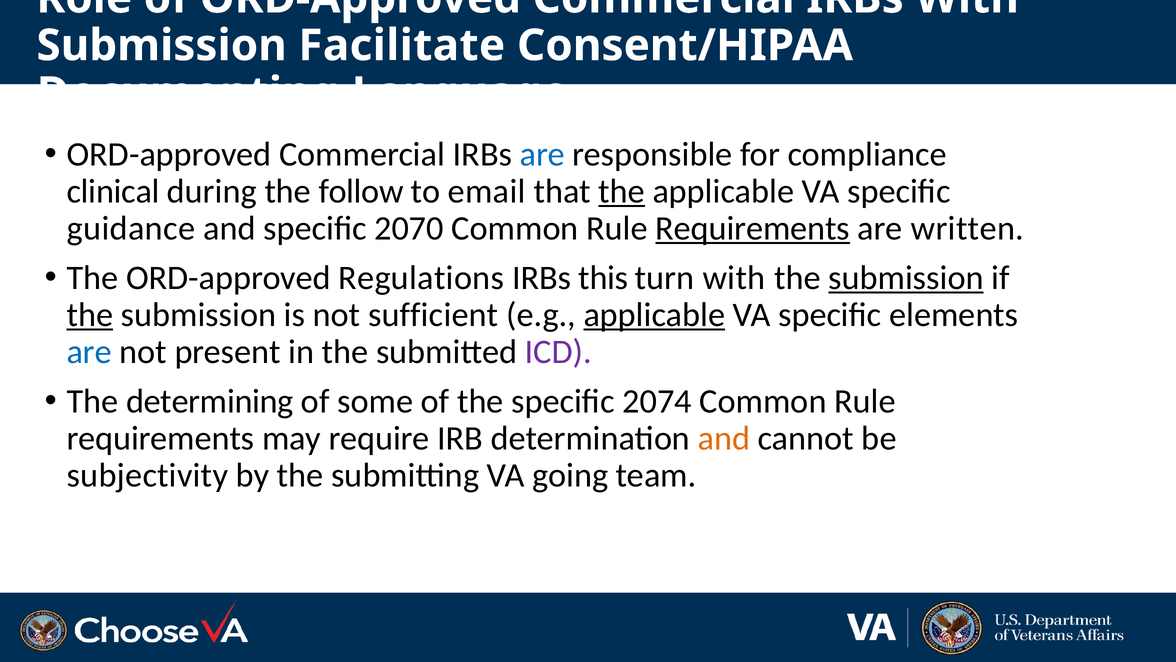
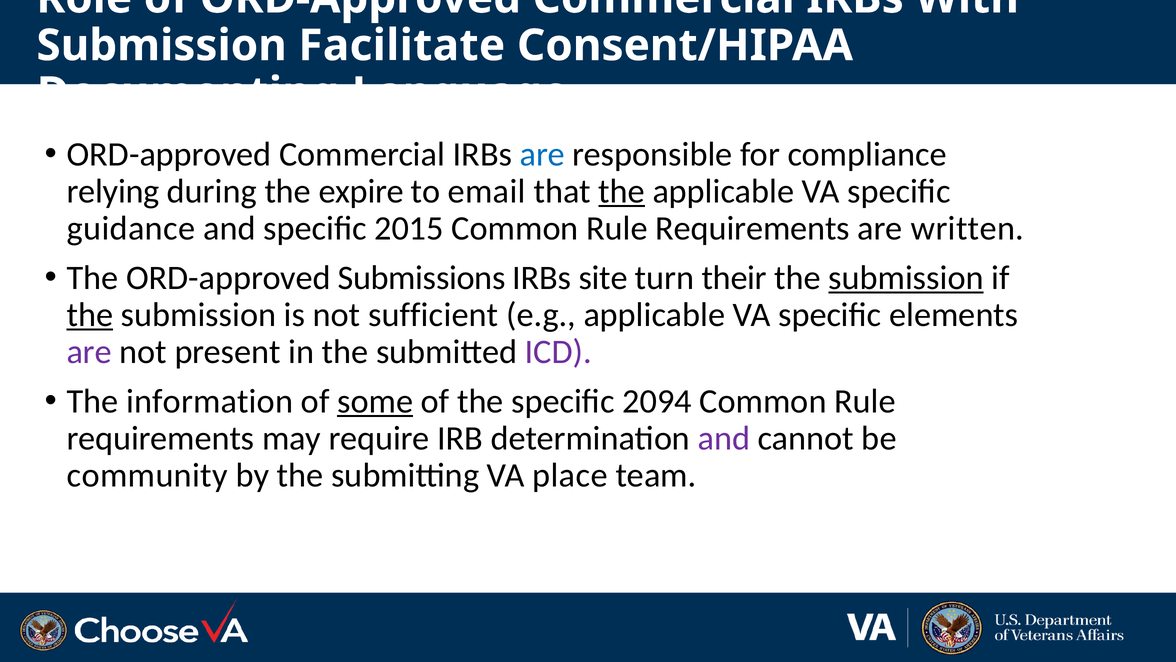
clinical: clinical -> relying
follow: follow -> expire
2070: 2070 -> 2015
Requirements at (753, 228) underline: present -> none
Regulations: Regulations -> Submissions
this: this -> site
turn with: with -> their
applicable at (654, 315) underline: present -> none
are at (89, 352) colour: blue -> purple
determining: determining -> information
some underline: none -> present
2074: 2074 -> 2094
and at (724, 438) colour: orange -> purple
subjectivity: subjectivity -> community
going: going -> place
